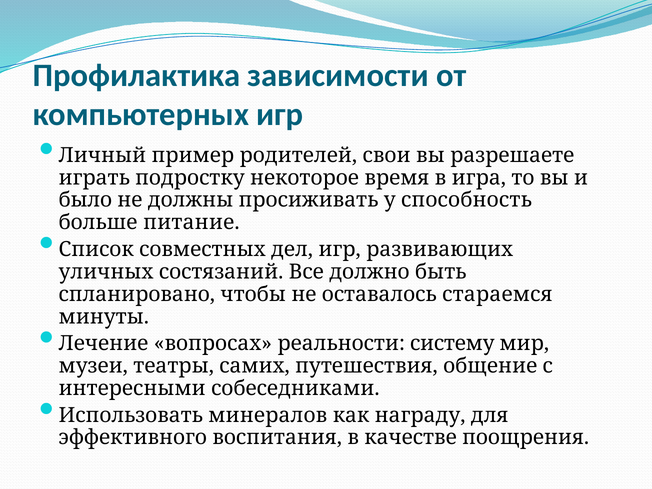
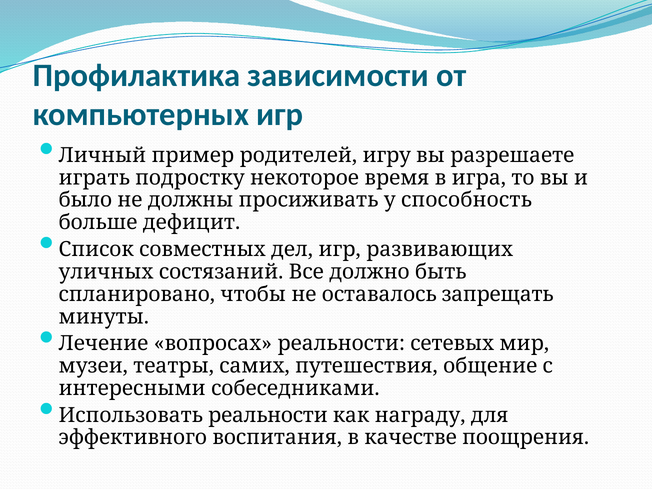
свои: свои -> игру
питание: питание -> дефицит
стараемся: стараемся -> запрещать
систему: систему -> сетевых
Использовать минералов: минералов -> реальности
